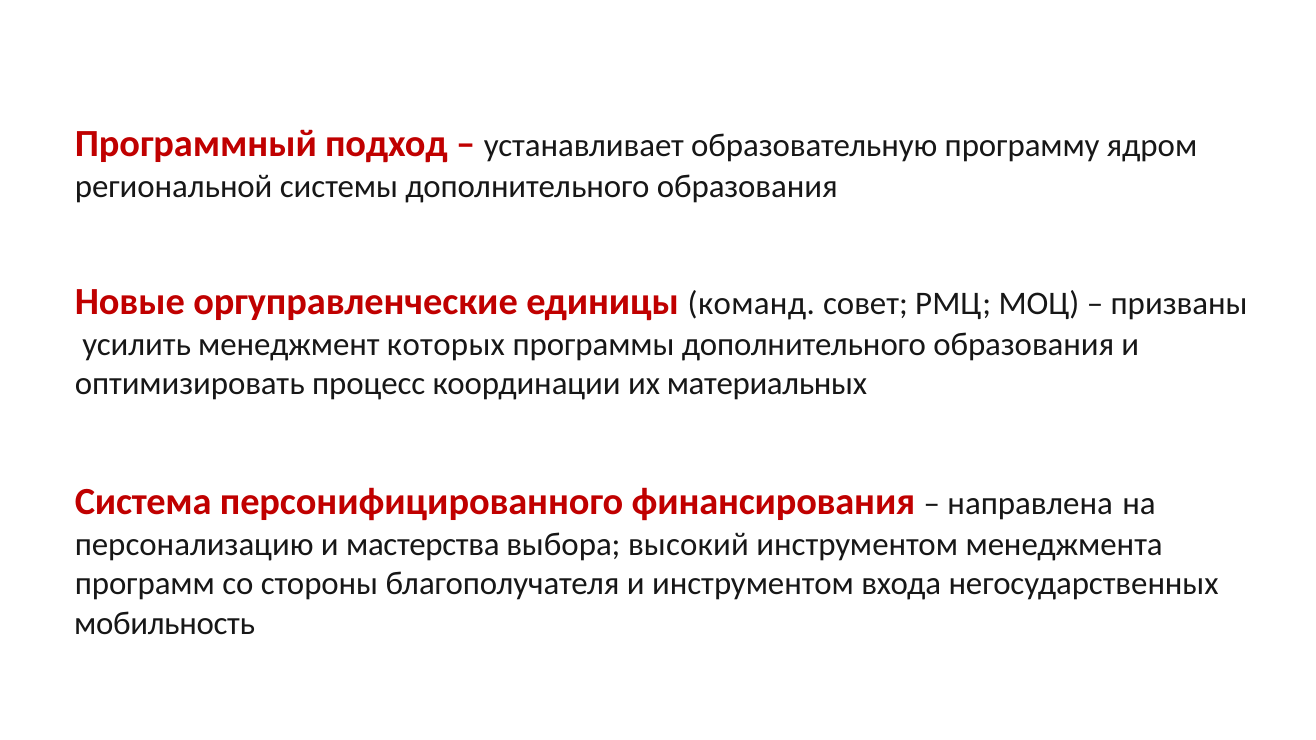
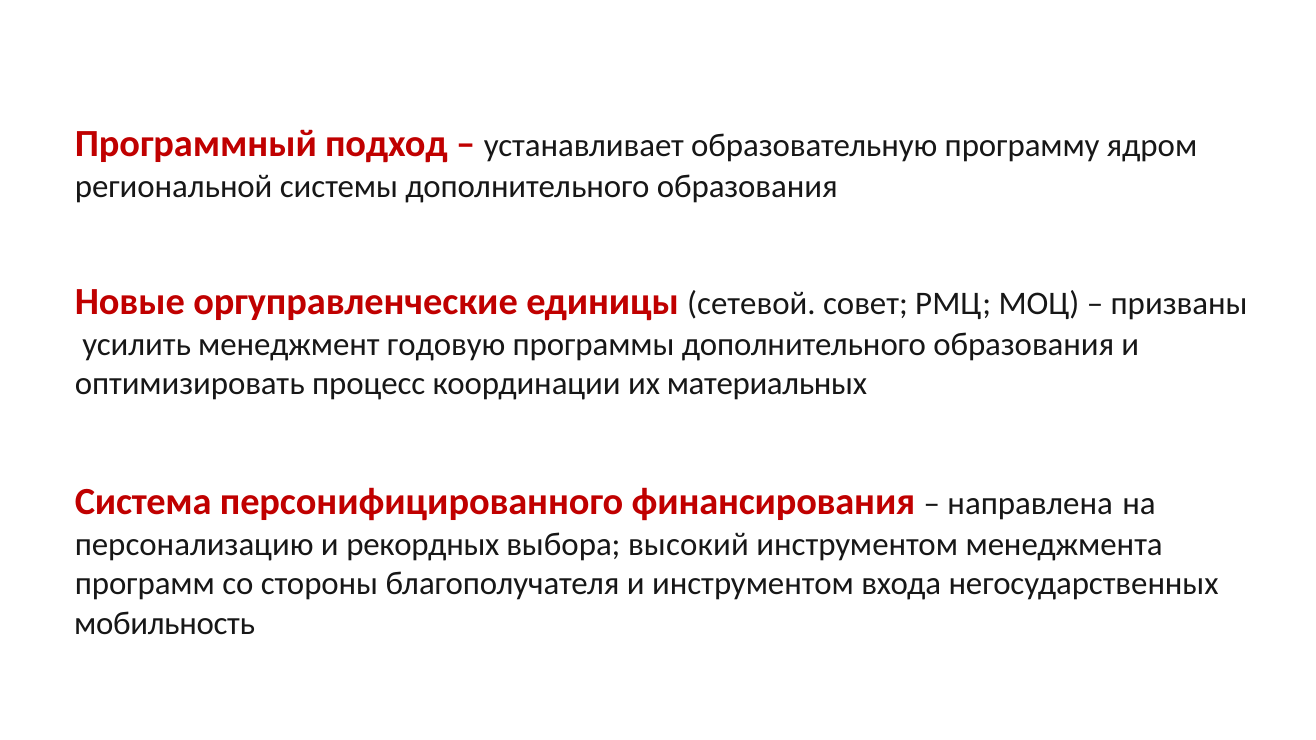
команд: команд -> сетевой
которых: которых -> годовую
мастерства: мастерства -> рекордных
